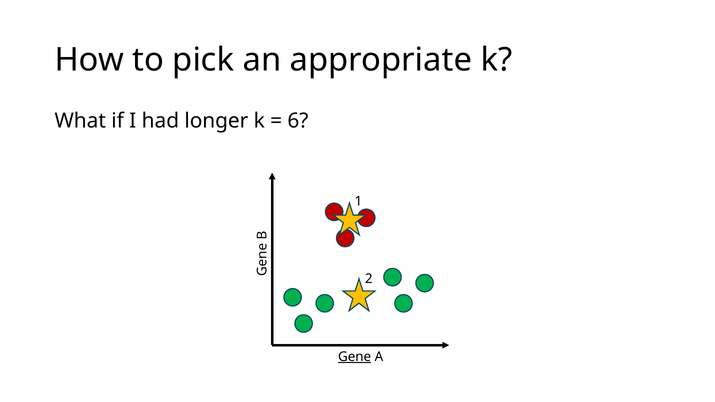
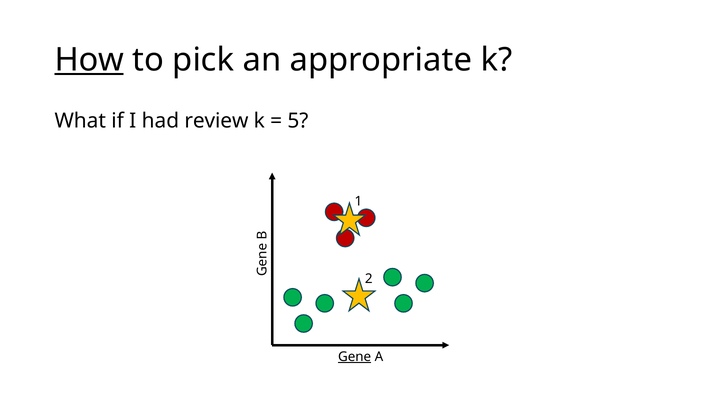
How underline: none -> present
longer: longer -> review
6: 6 -> 5
